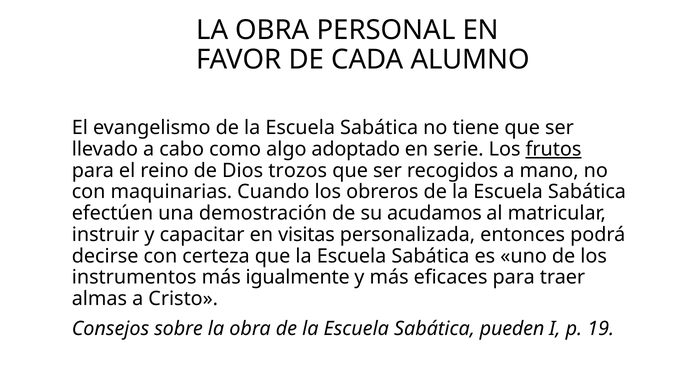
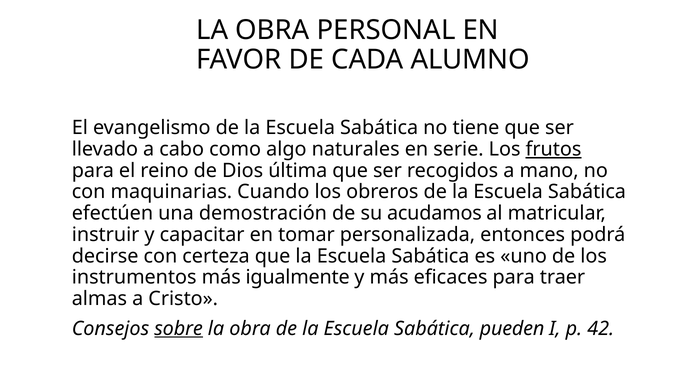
adoptado: adoptado -> naturales
trozos: trozos -> última
visitas: visitas -> tomar
sobre underline: none -> present
19: 19 -> 42
